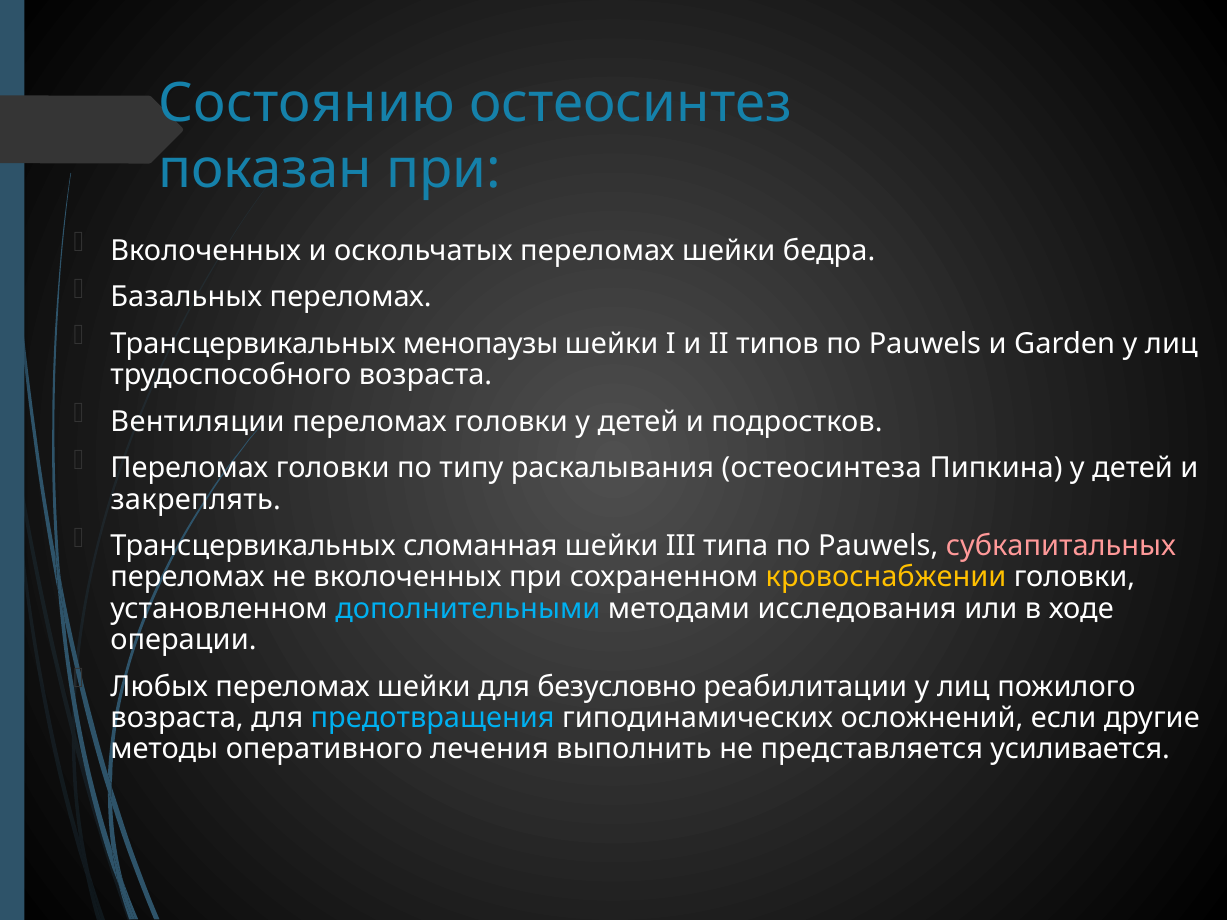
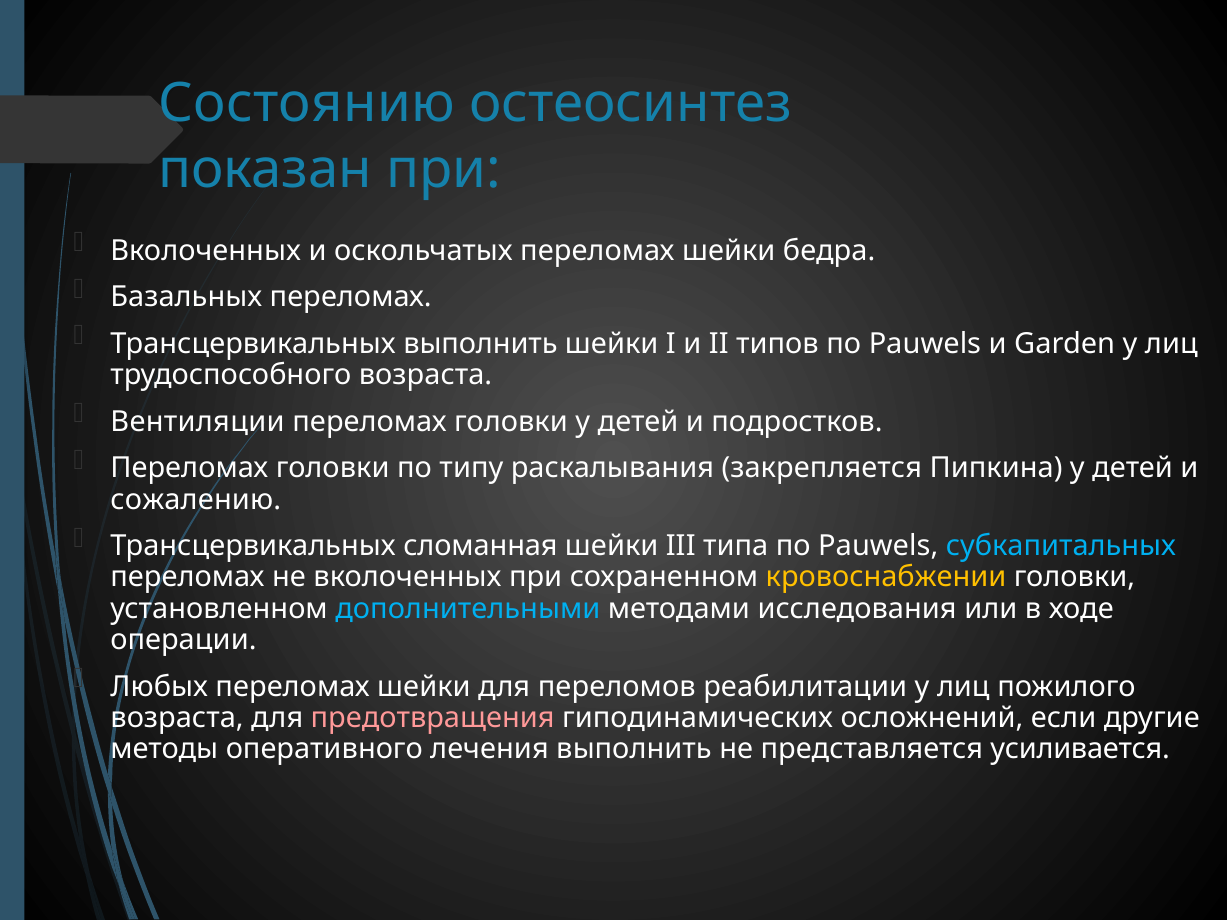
Трансцервикальных менопаузы: менопаузы -> выполнить
остеосинтеза: остеосинтеза -> закрепляется
закреплять: закреплять -> сожалению
субкапитальных colour: pink -> light blue
безусловно: безусловно -> переломов
предотвращения colour: light blue -> pink
